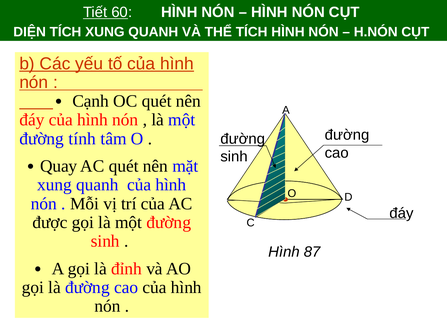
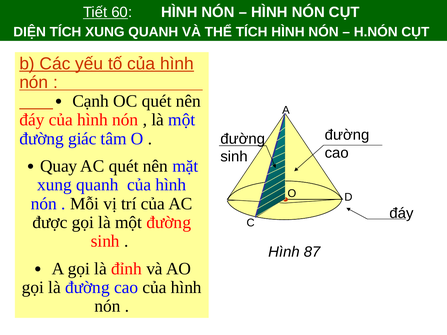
tính: tính -> giác
